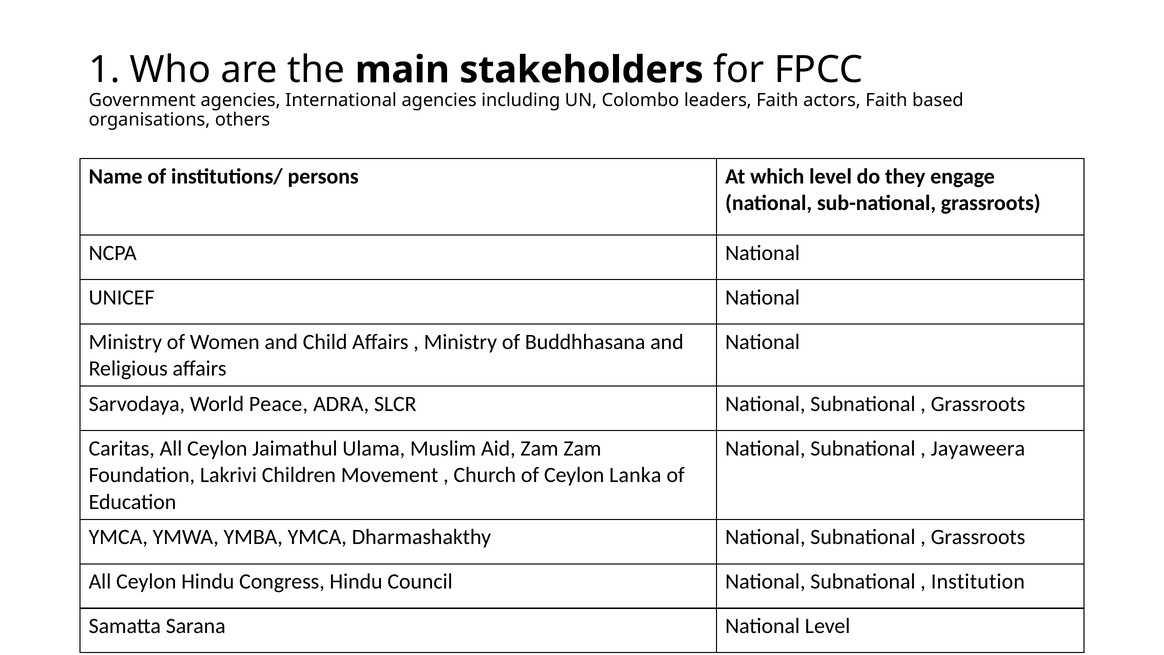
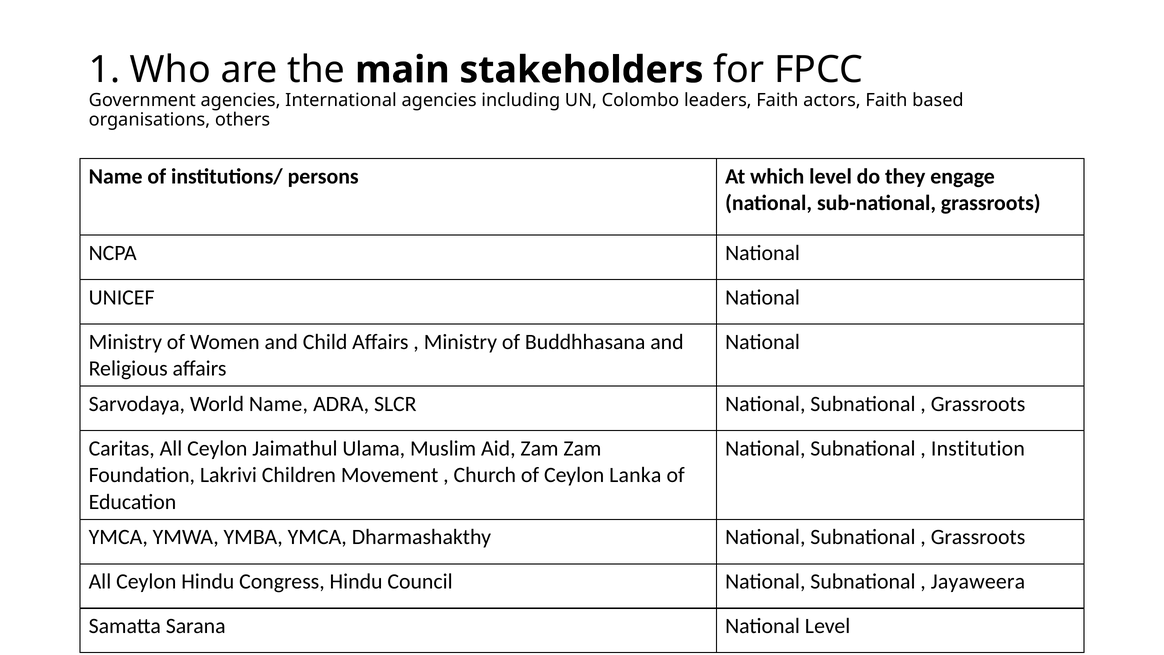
World Peace: Peace -> Name
Jayaweera: Jayaweera -> Institution
Institution: Institution -> Jayaweera
